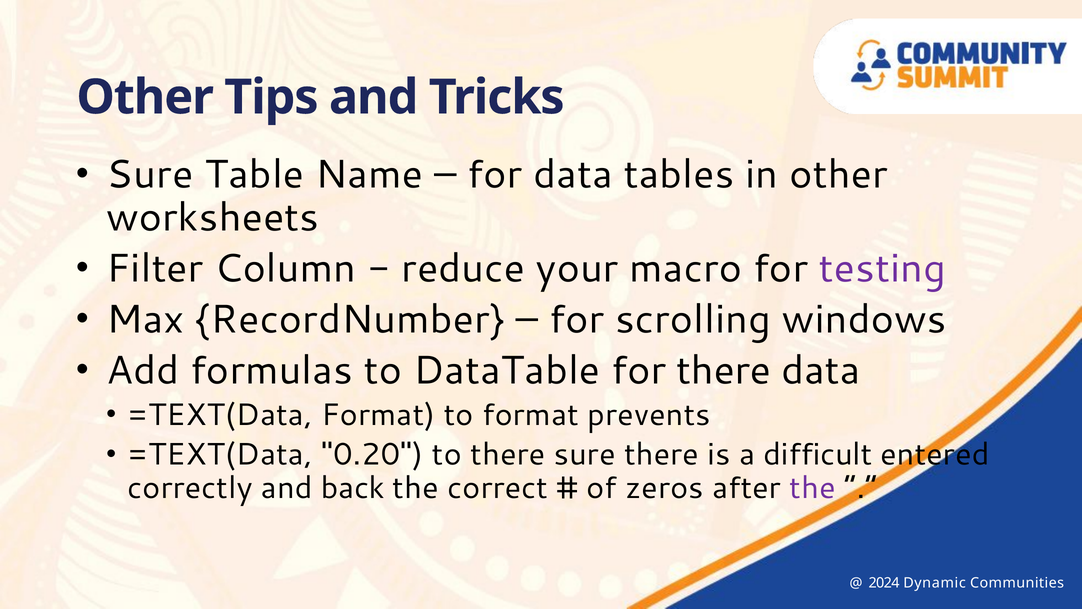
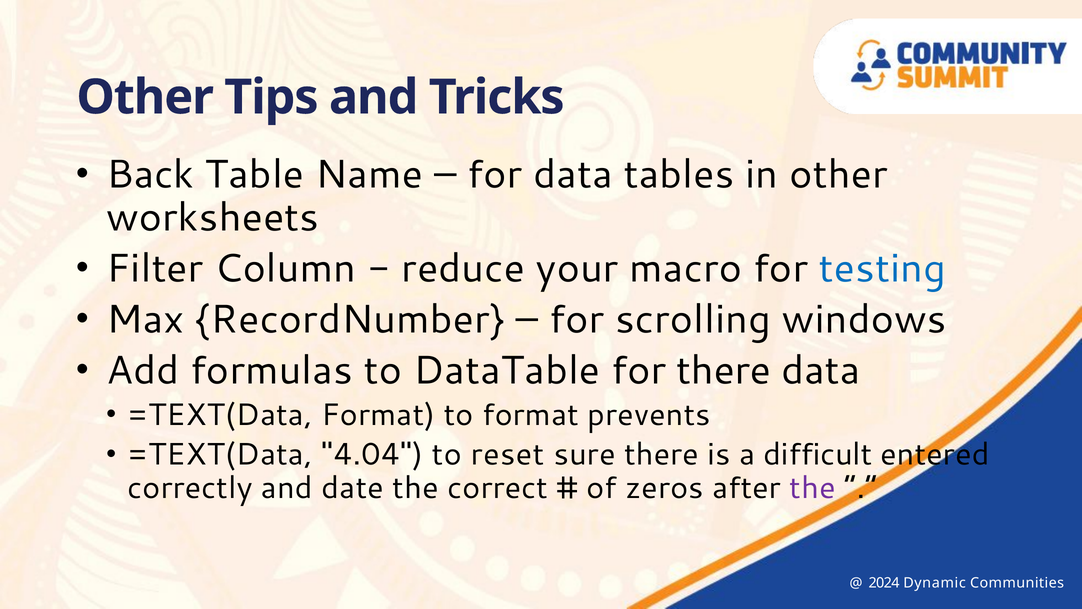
Sure at (150, 174): Sure -> Back
testing colour: purple -> blue
0.20: 0.20 -> 4.04
to there: there -> reset
back: back -> date
